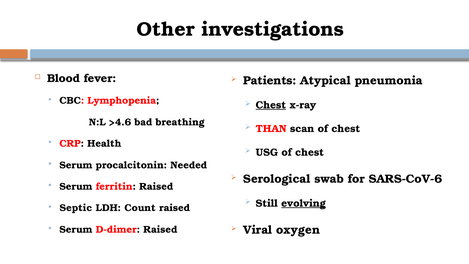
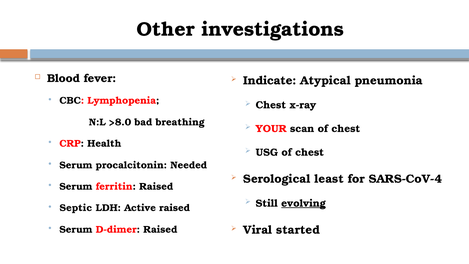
Patients: Patients -> Indicate
Chest at (271, 105) underline: present -> none
>4.6: >4.6 -> >8.0
THAN: THAN -> YOUR
swab: swab -> least
SARS-CoV-6: SARS-CoV-6 -> SARS-CoV-4
Count: Count -> Active
oxygen: oxygen -> started
